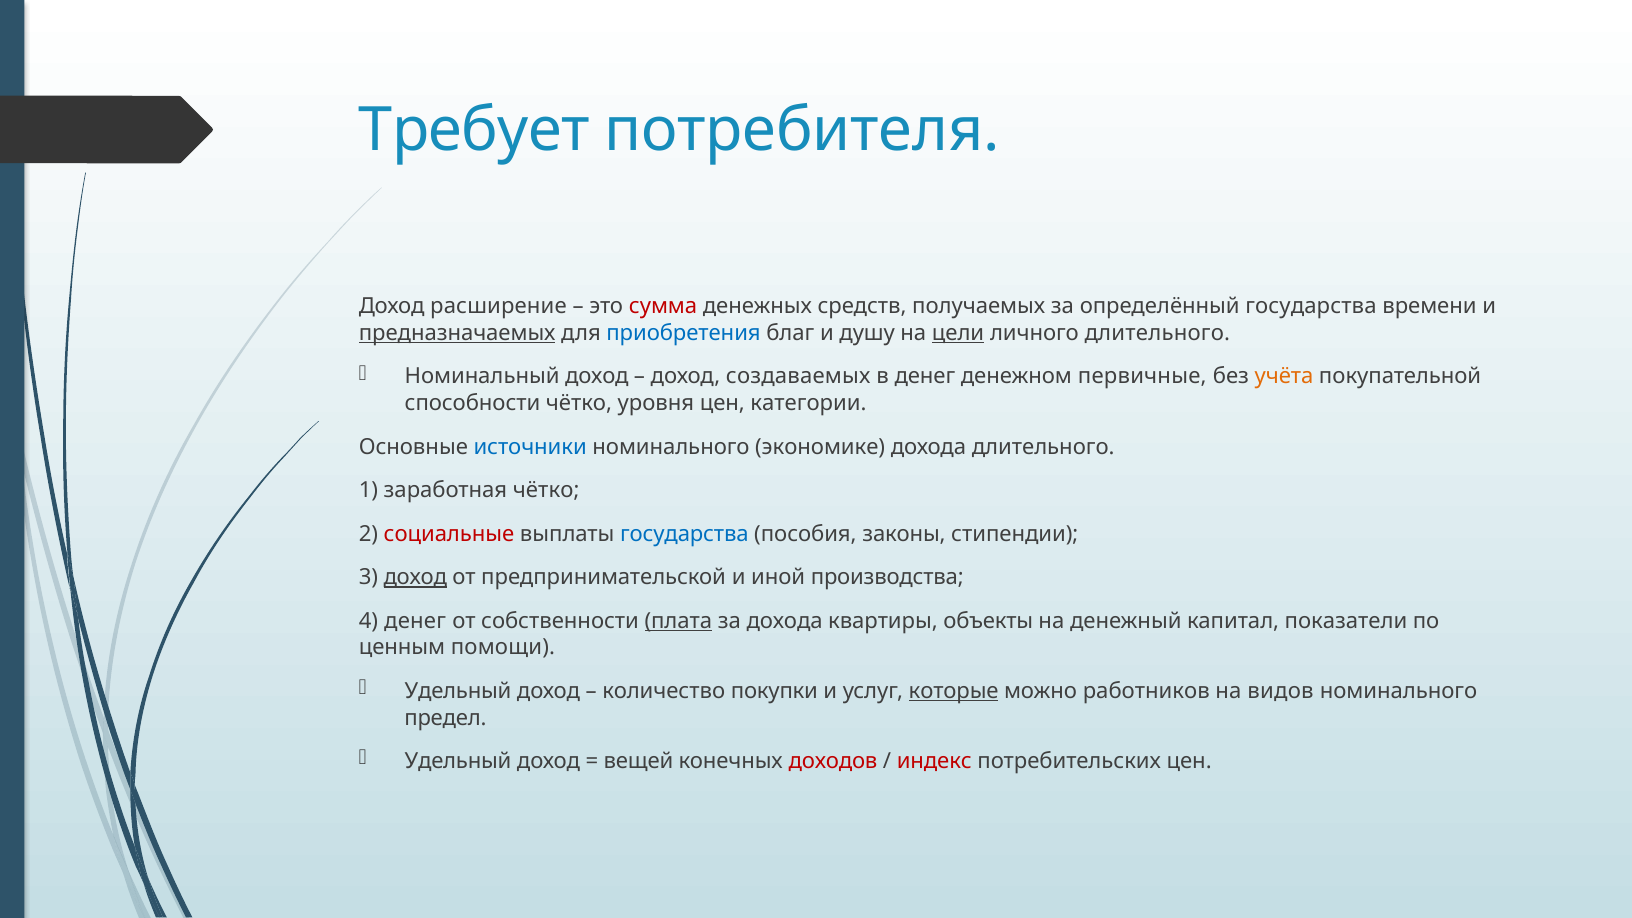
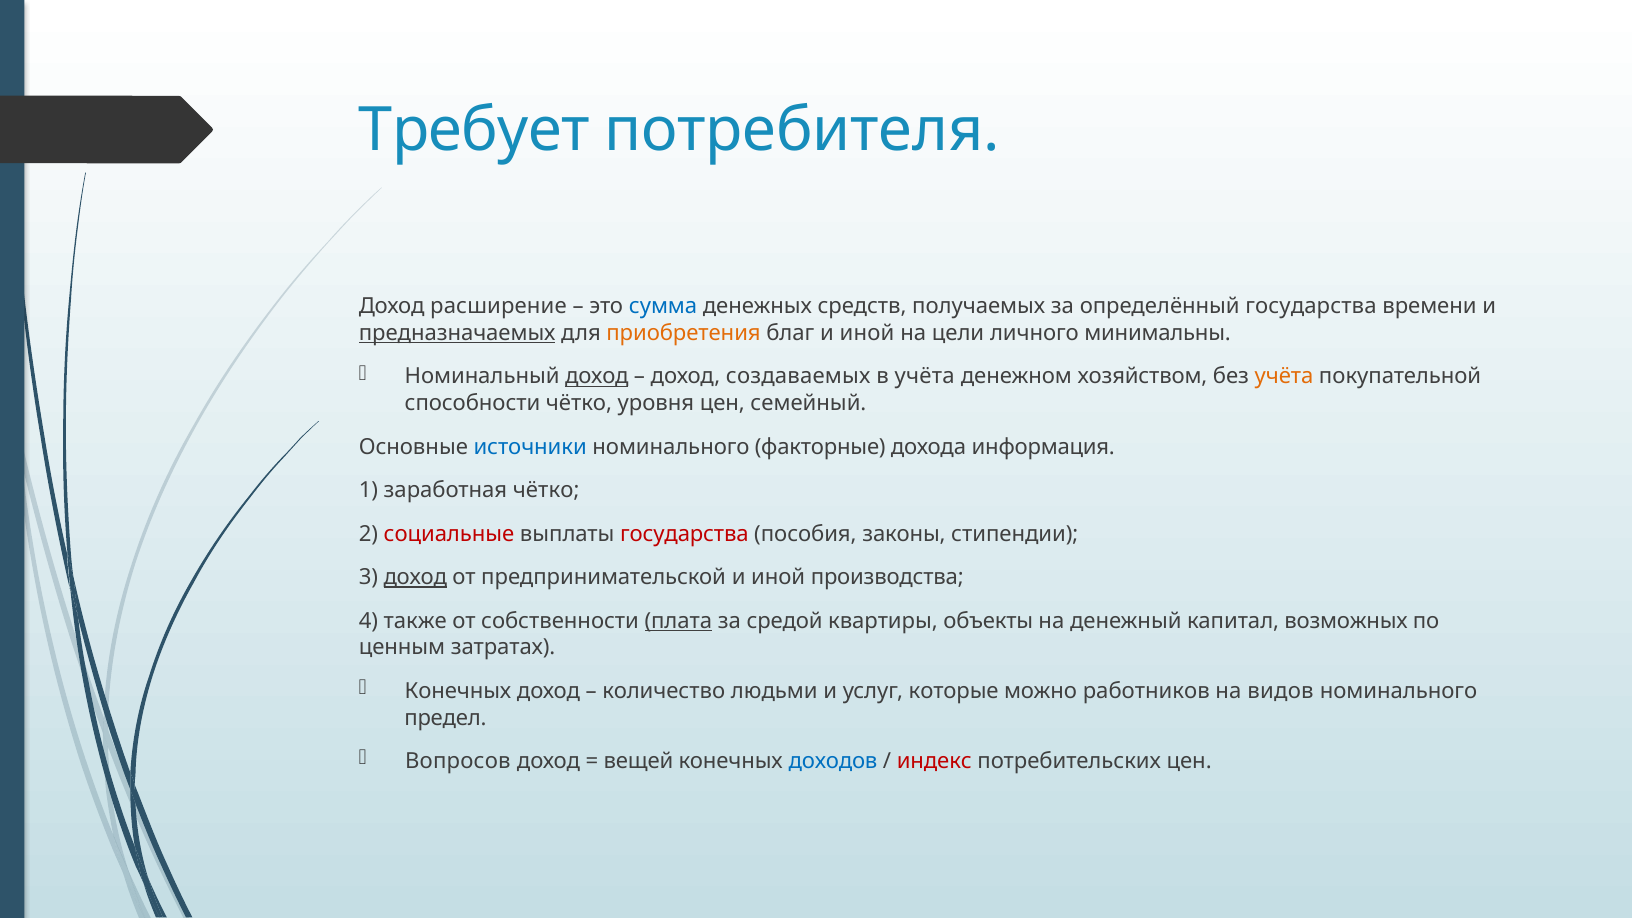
сумма colour: red -> blue
приобретения colour: blue -> orange
благ и душу: душу -> иной
цели underline: present -> none
личного длительного: длительного -> минимальны
доход at (597, 377) underline: none -> present
в денег: денег -> учёта
первичные: первичные -> хозяйством
категории: категории -> семейный
экономике: экономике -> факторные
дохода длительного: длительного -> информация
государства at (684, 534) colour: blue -> red
4 денег: денег -> также
за дохода: дохода -> средой
показатели: показатели -> возможных
помощи: помощи -> затратах
Удельный at (458, 691): Удельный -> Конечных
покупки: покупки -> людьми
которые underline: present -> none
Удельный at (458, 761): Удельный -> Вопросов
доходов colour: red -> blue
